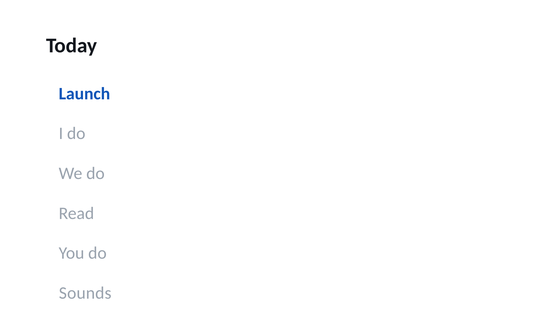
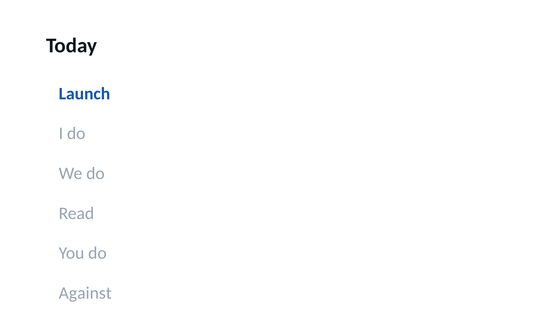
Sounds: Sounds -> Against
